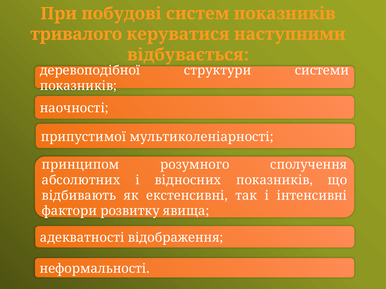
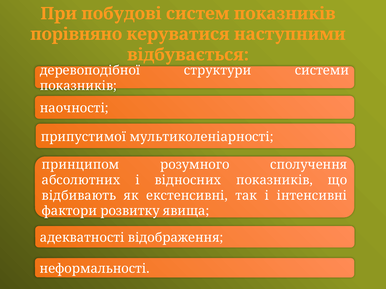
тривалого: тривалого -> порівняно
